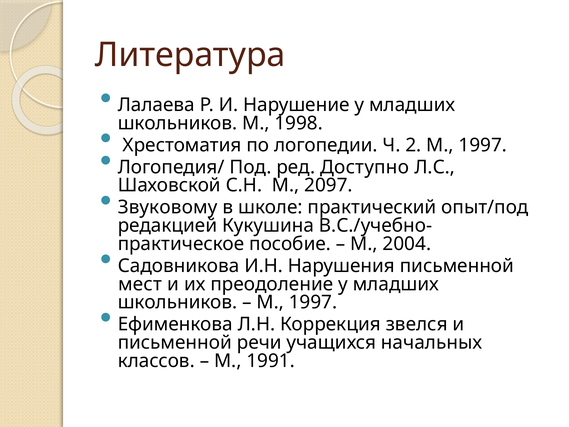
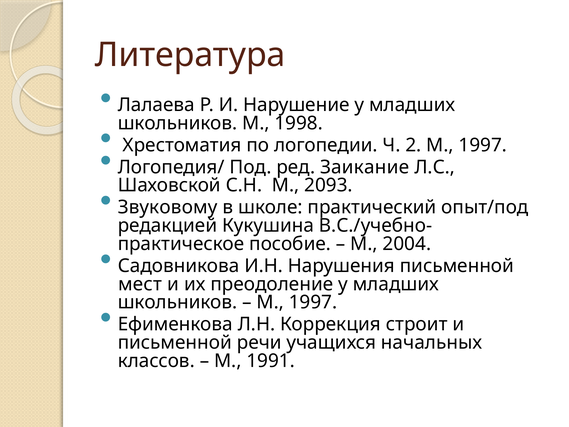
Доступно: Доступно -> Заикание
2097: 2097 -> 2093
звелся: звелся -> строит
